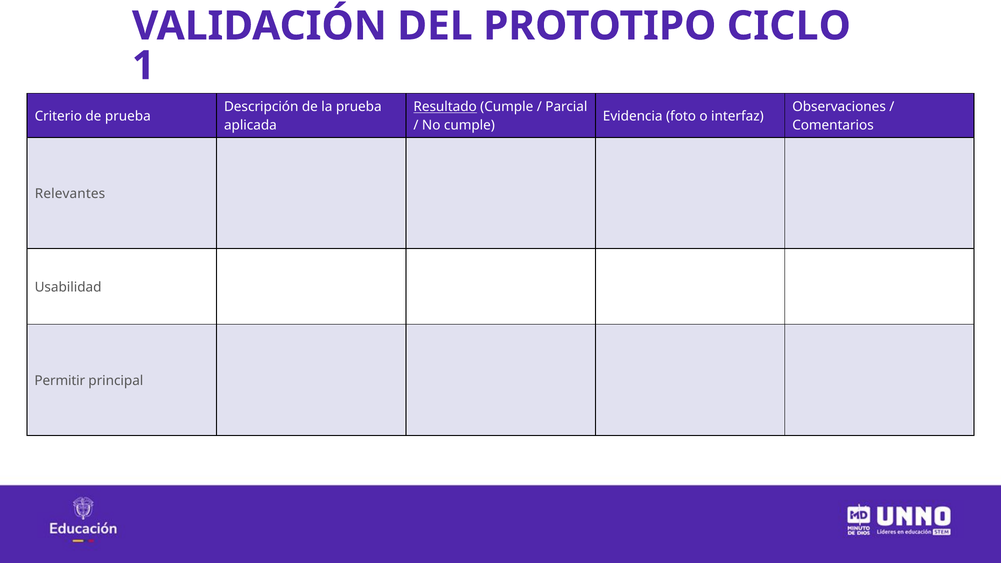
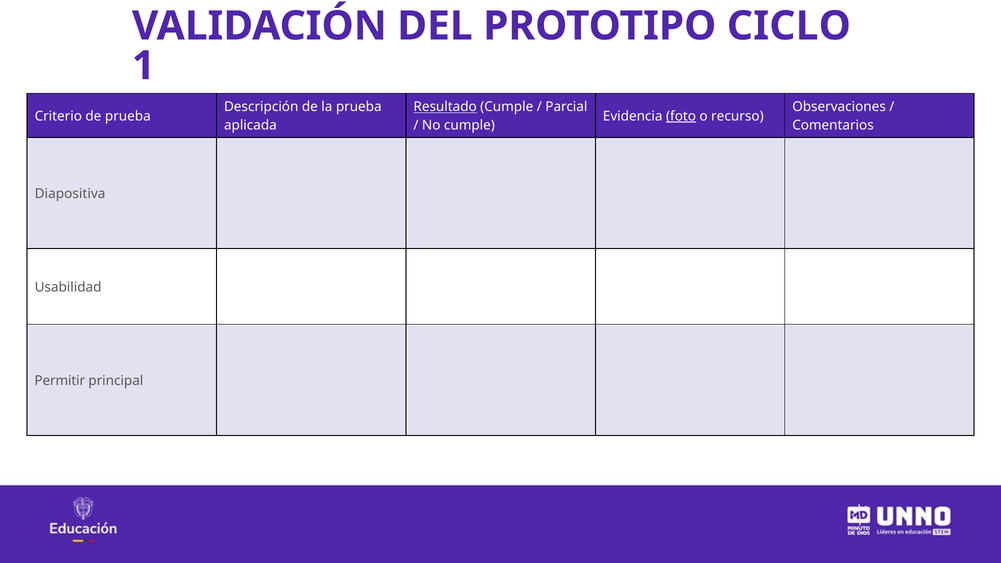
foto underline: none -> present
interfaz: interfaz -> recurso
Relevantes: Relevantes -> Diapositiva
